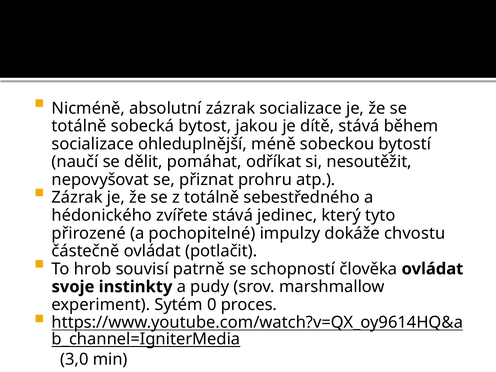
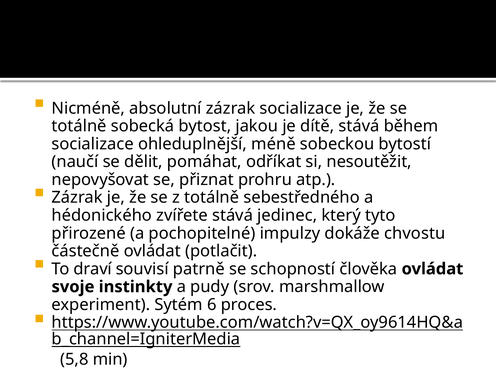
hrob: hrob -> draví
0: 0 -> 6
3,0: 3,0 -> 5,8
